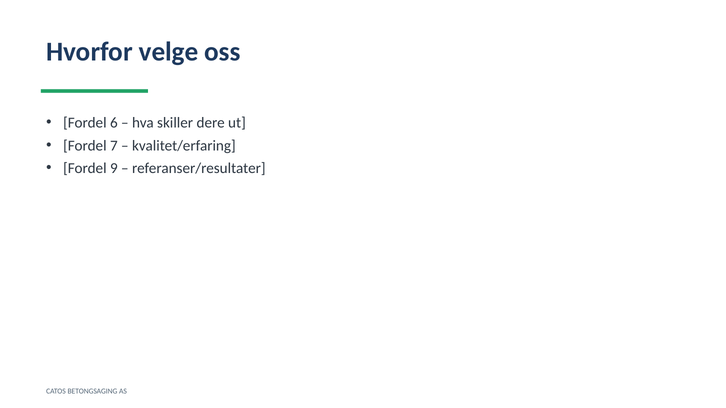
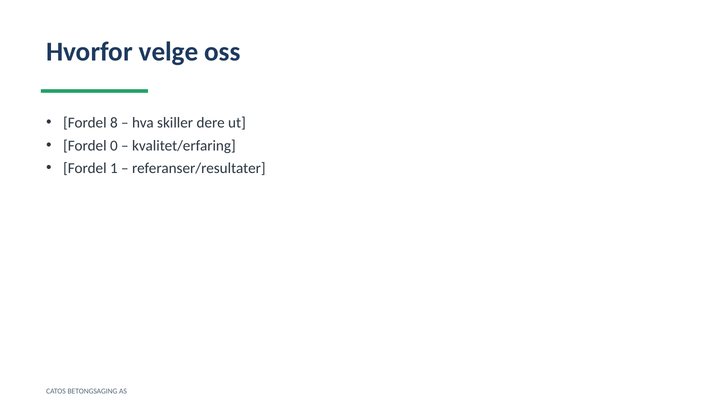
6: 6 -> 8
7: 7 -> 0
9: 9 -> 1
